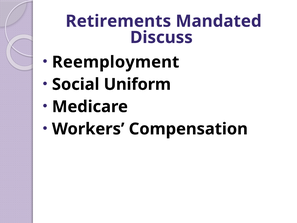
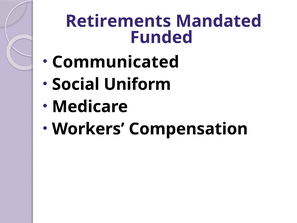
Discuss: Discuss -> Funded
Reemployment: Reemployment -> Communicated
